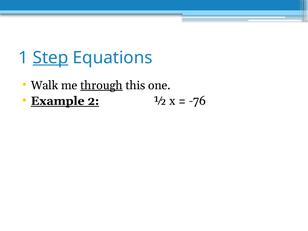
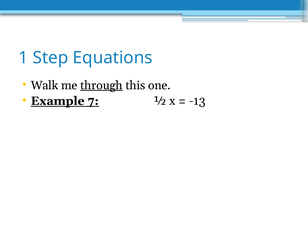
Step underline: present -> none
2: 2 -> 7
-76: -76 -> -13
